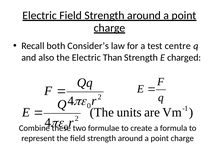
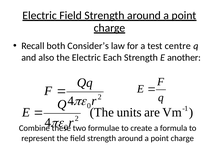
Than: Than -> Each
charged: charged -> another
